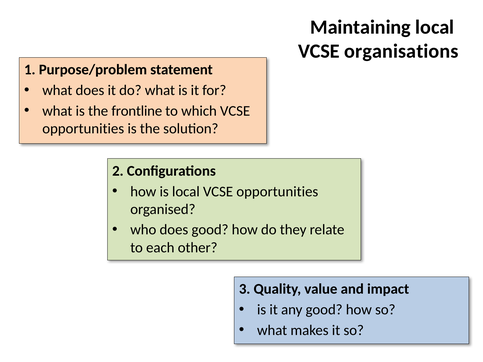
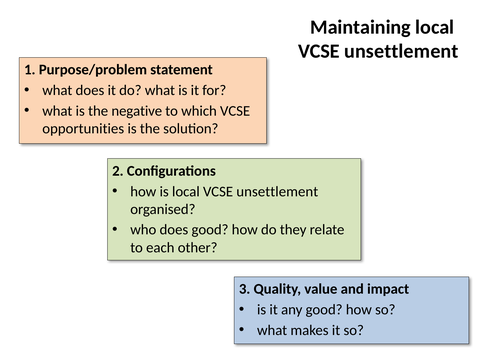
organisations at (401, 51): organisations -> unsettlement
frontline: frontline -> negative
is local VCSE opportunities: opportunities -> unsettlement
